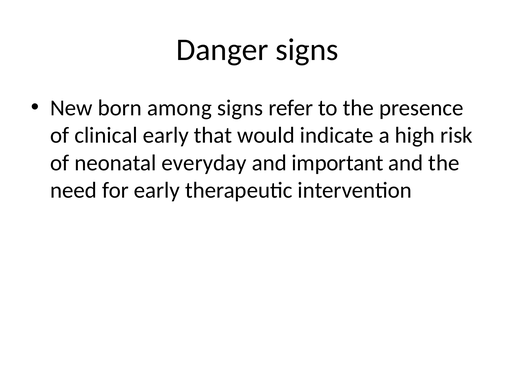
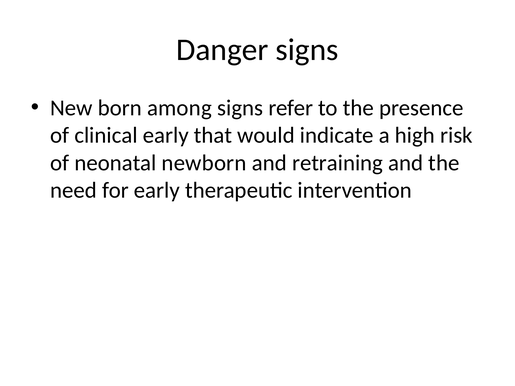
everyday: everyday -> newborn
important: important -> retraining
